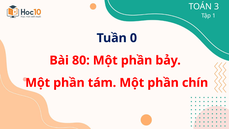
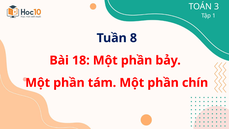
0: 0 -> 8
80: 80 -> 18
